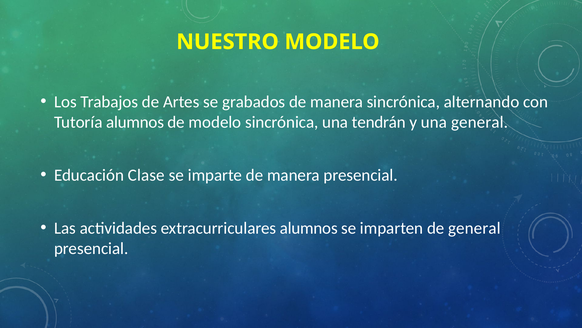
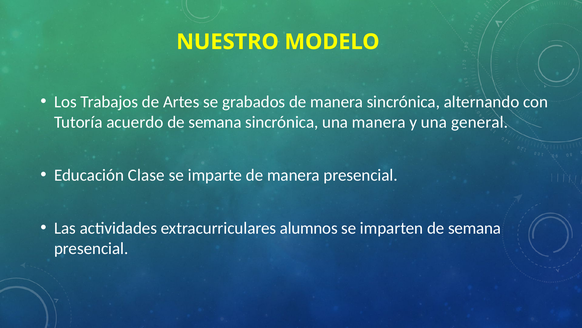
Tutoría alumnos: alumnos -> acuerdo
modelo at (215, 122): modelo -> semana
una tendrán: tendrán -> manera
imparten de general: general -> semana
